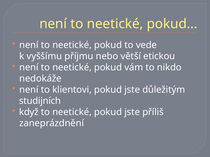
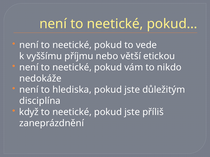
klientovi: klientovi -> hlediska
studijních: studijních -> disciplína
